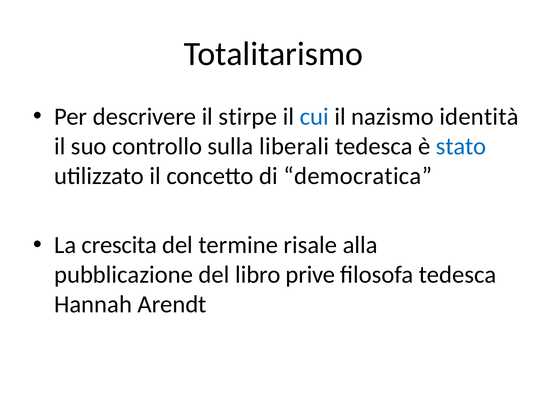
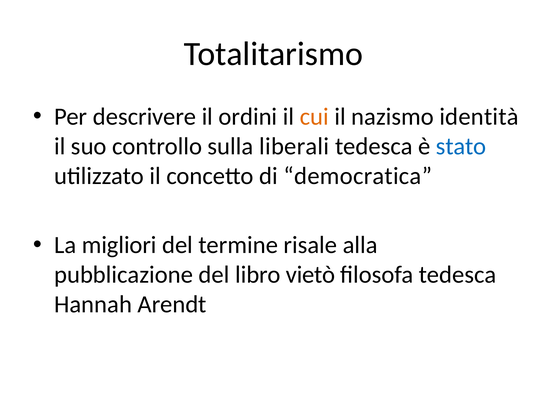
stirpe: stirpe -> ordini
cui colour: blue -> orange
crescita: crescita -> migliori
prive: prive -> vietò
